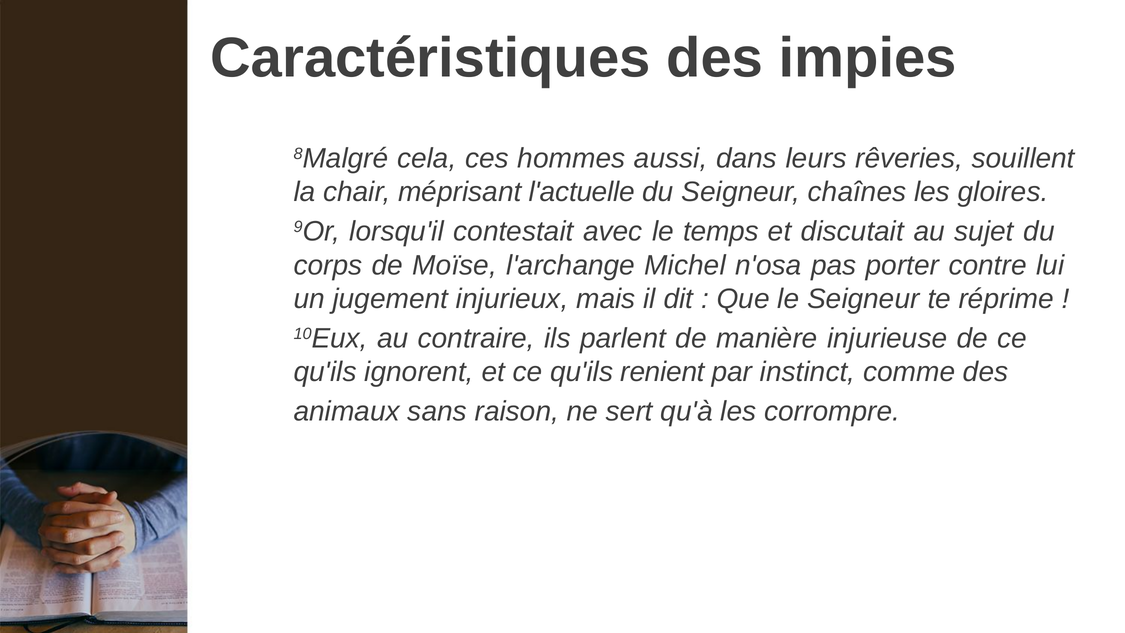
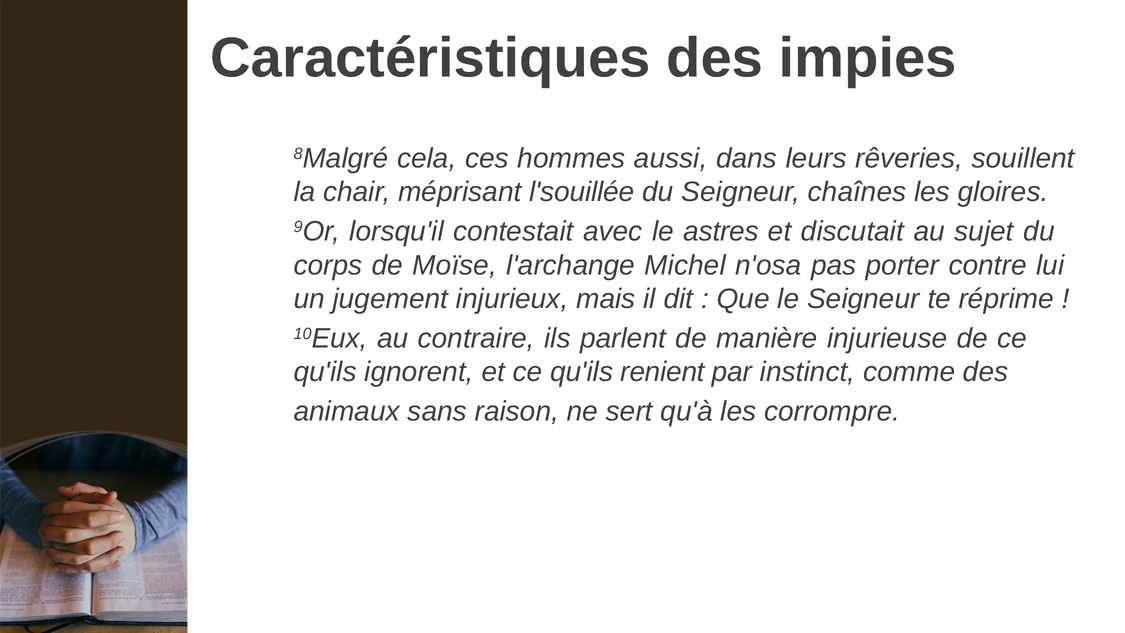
l'actuelle: l'actuelle -> l'souillée
temps: temps -> astres
